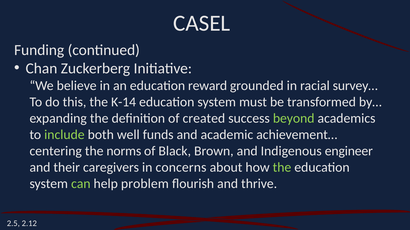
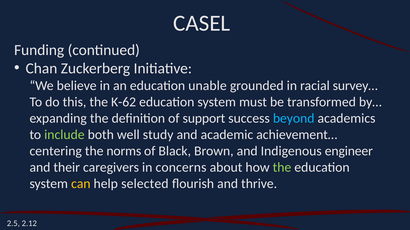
reward: reward -> unable
K-14: K-14 -> K-62
created: created -> support
beyond colour: light green -> light blue
funds: funds -> study
can colour: light green -> yellow
problem: problem -> selected
